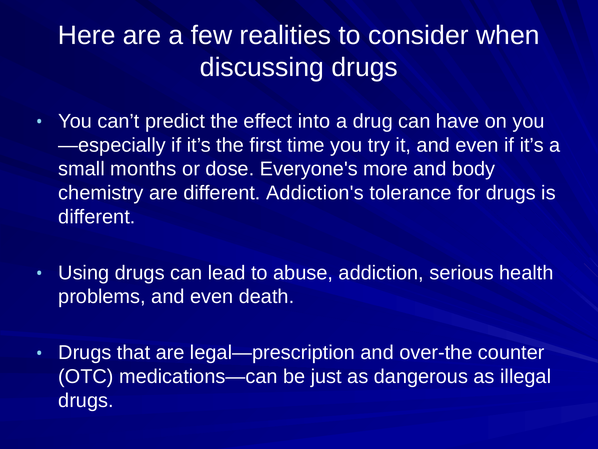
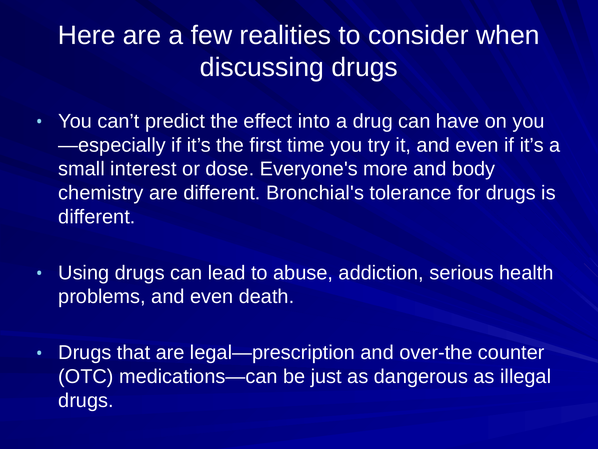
months: months -> interest
Addiction's: Addiction's -> Bronchial's
